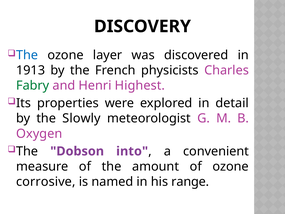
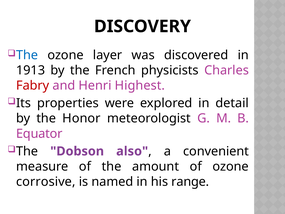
Fabry colour: green -> red
Slowly: Slowly -> Honor
Oxygen: Oxygen -> Equator
into: into -> also
